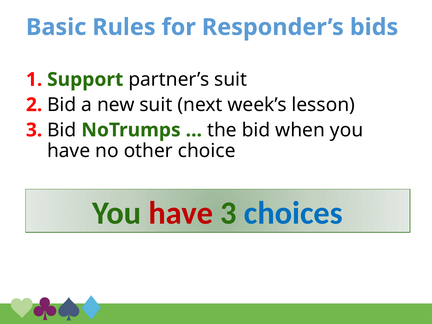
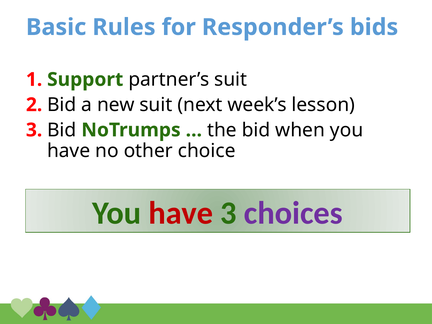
choices colour: blue -> purple
